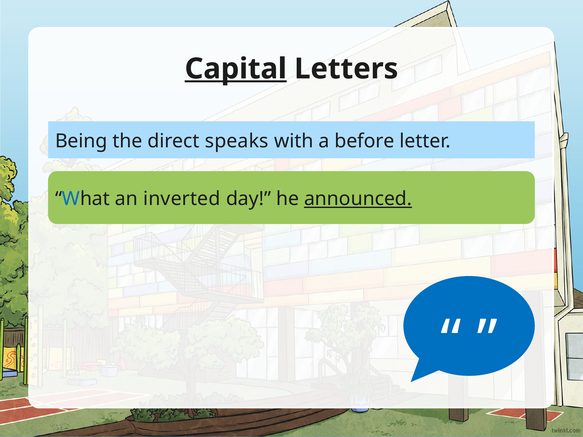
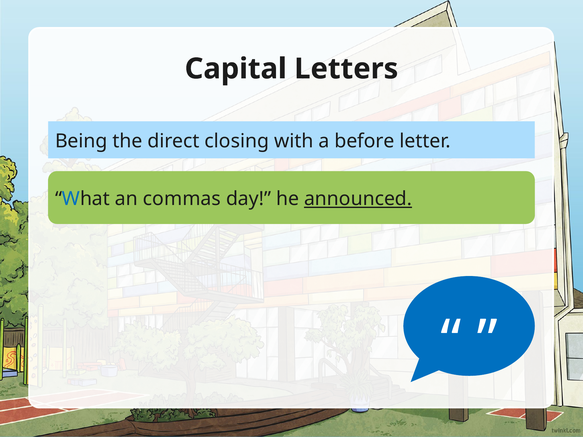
Capital underline: present -> none
speaks: speaks -> closing
inverted: inverted -> commas
